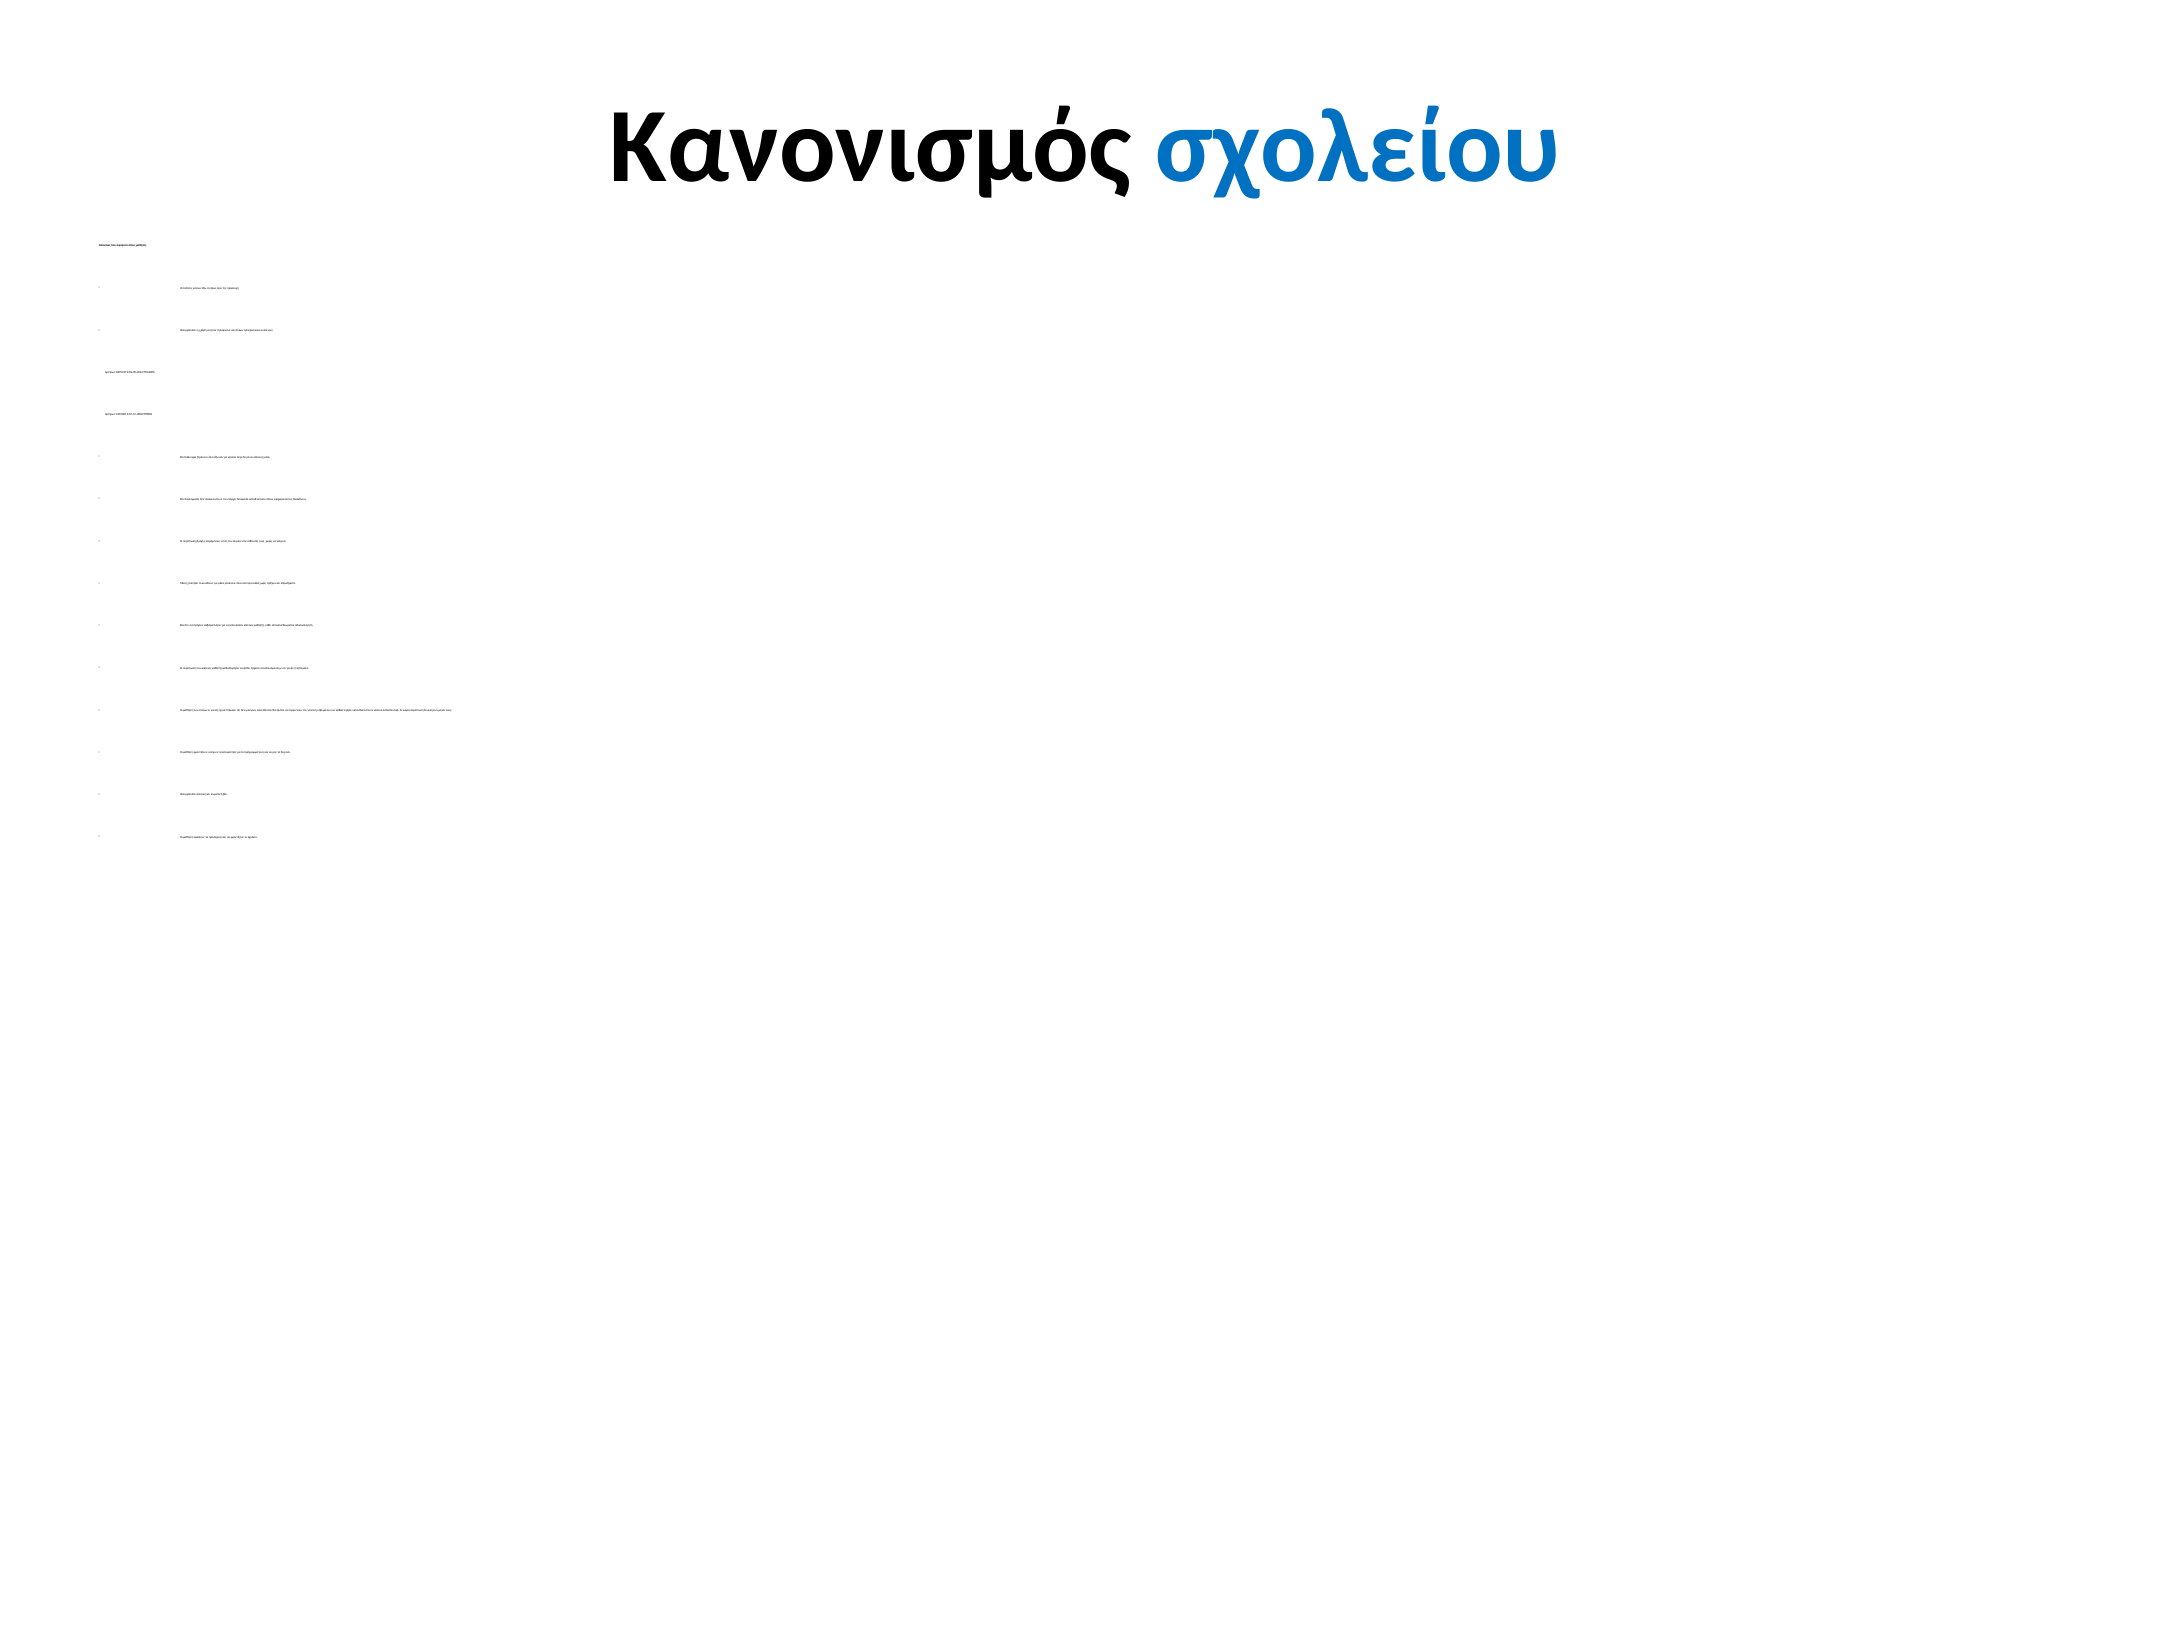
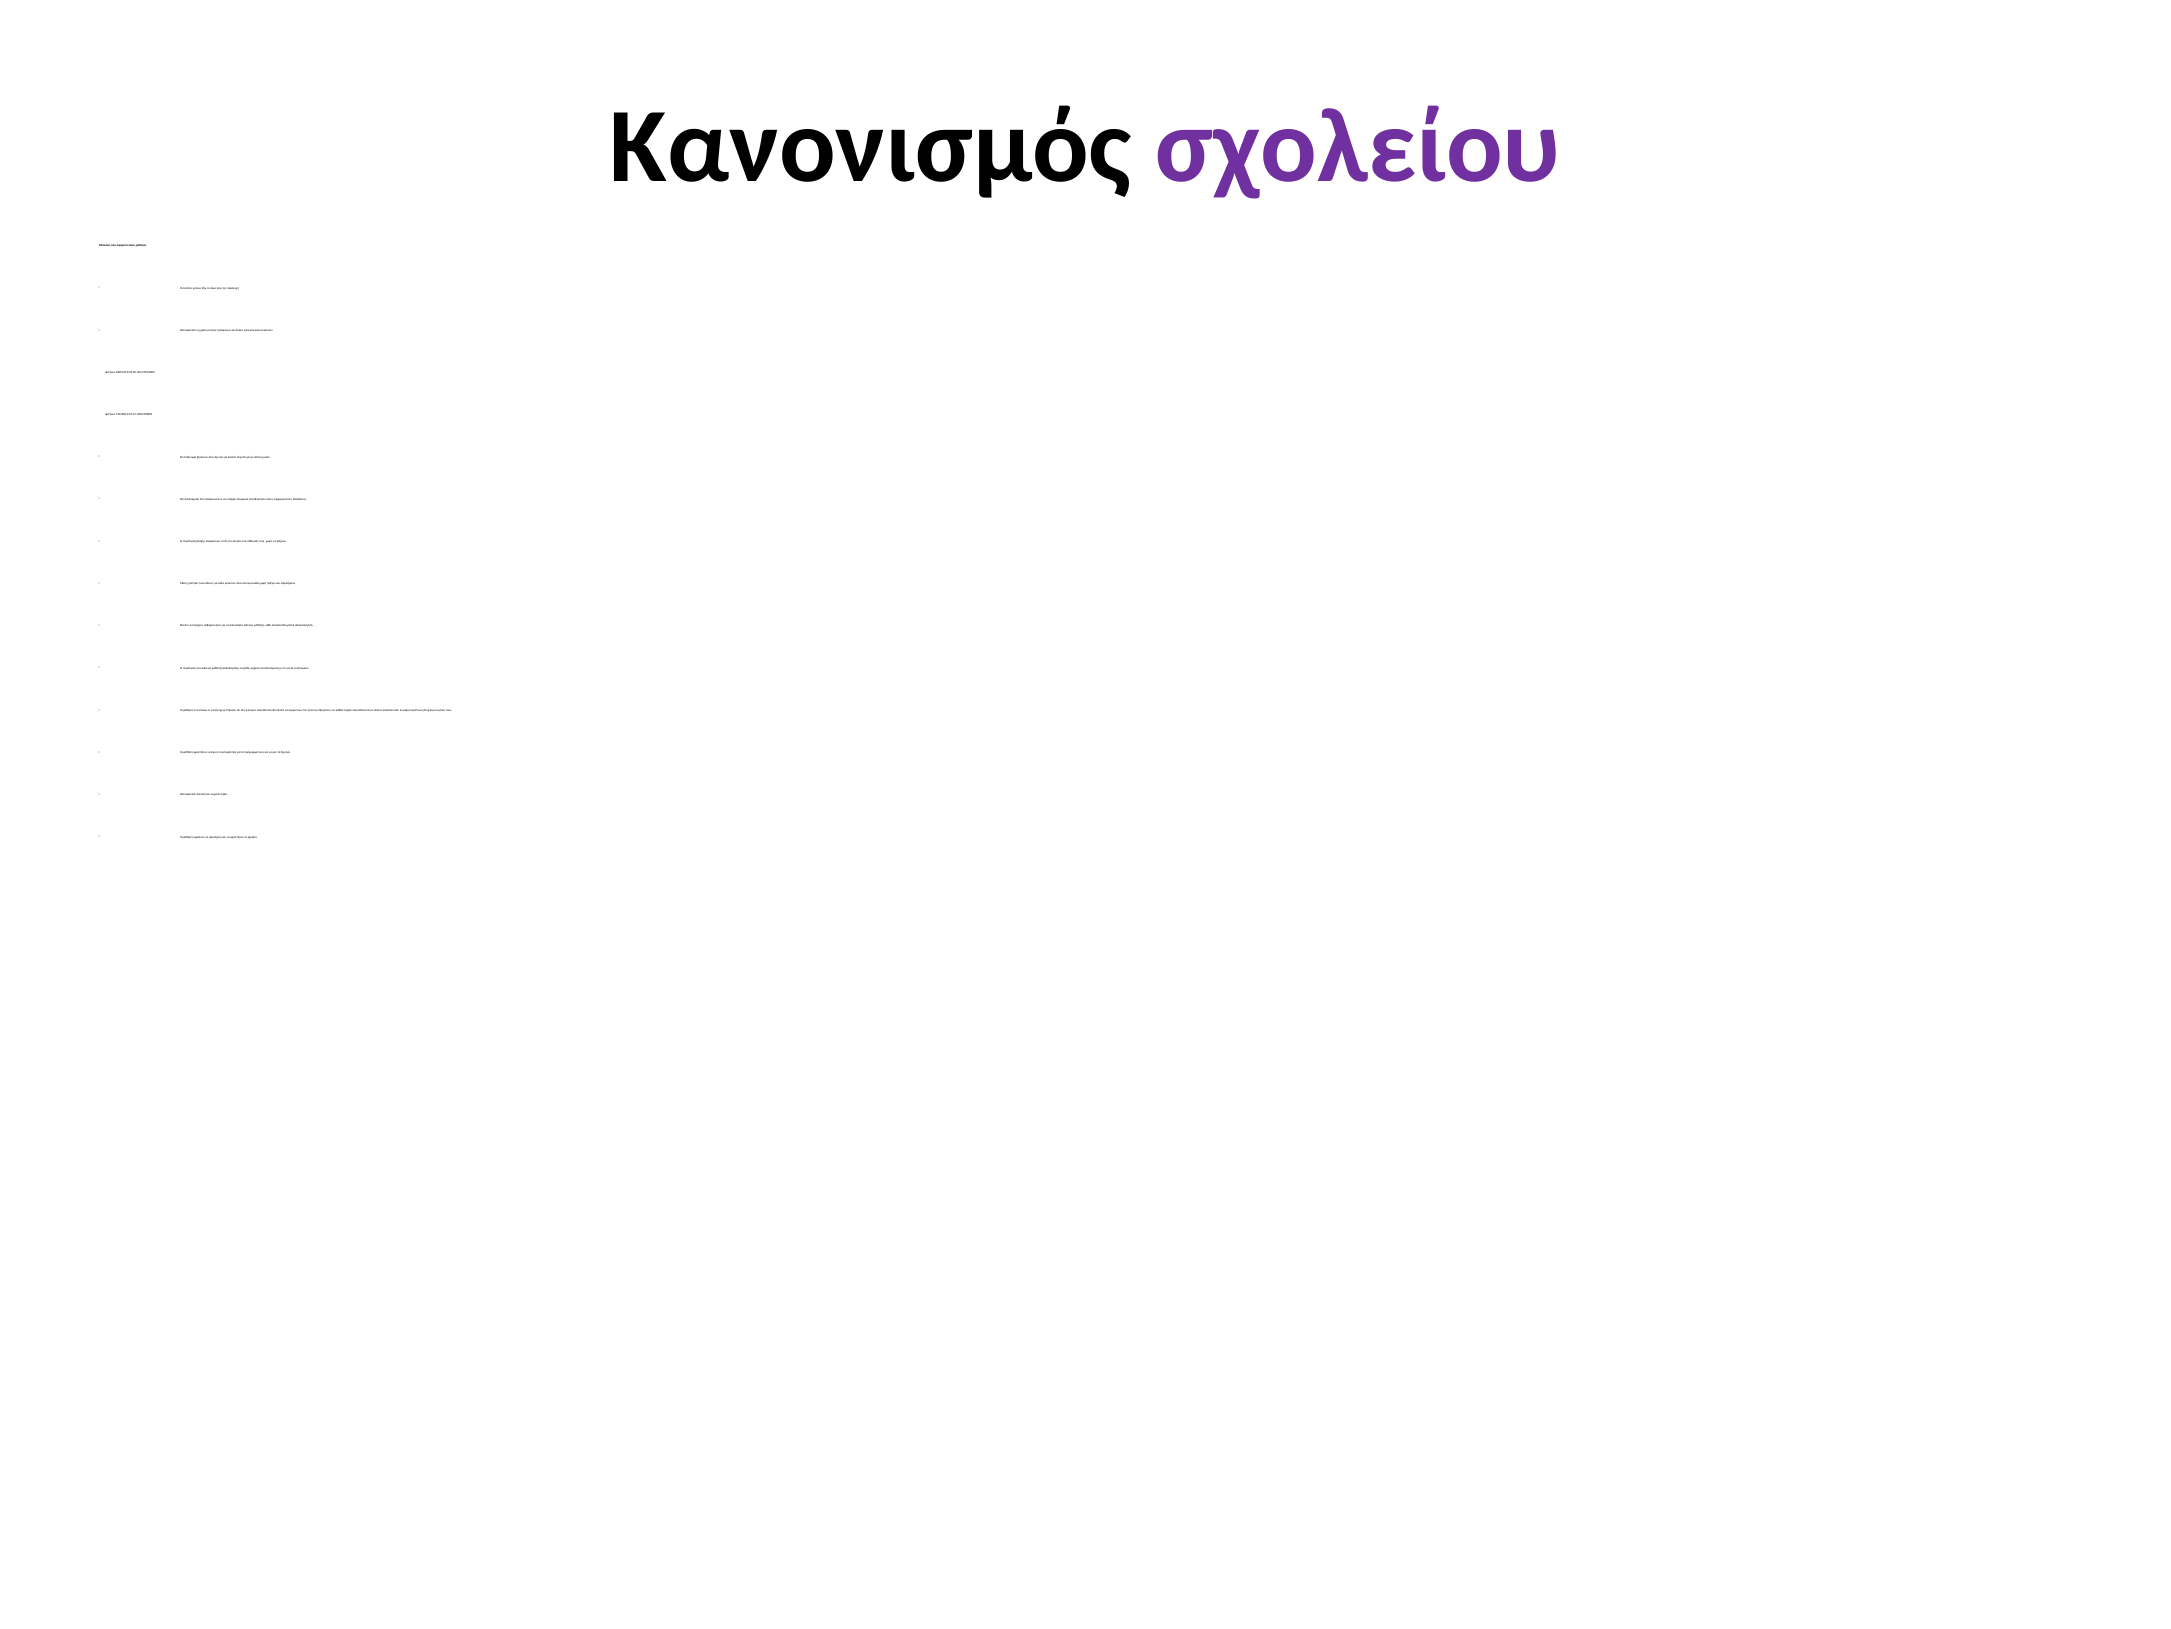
σχολείου colour: blue -> purple
